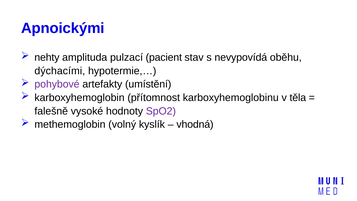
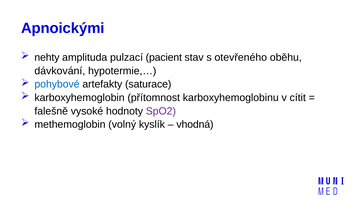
nevypovídá: nevypovídá -> otevřeného
dýchacími: dýchacími -> dávkování
pohybové colour: purple -> blue
umístění: umístění -> saturace
těla: těla -> cítit
